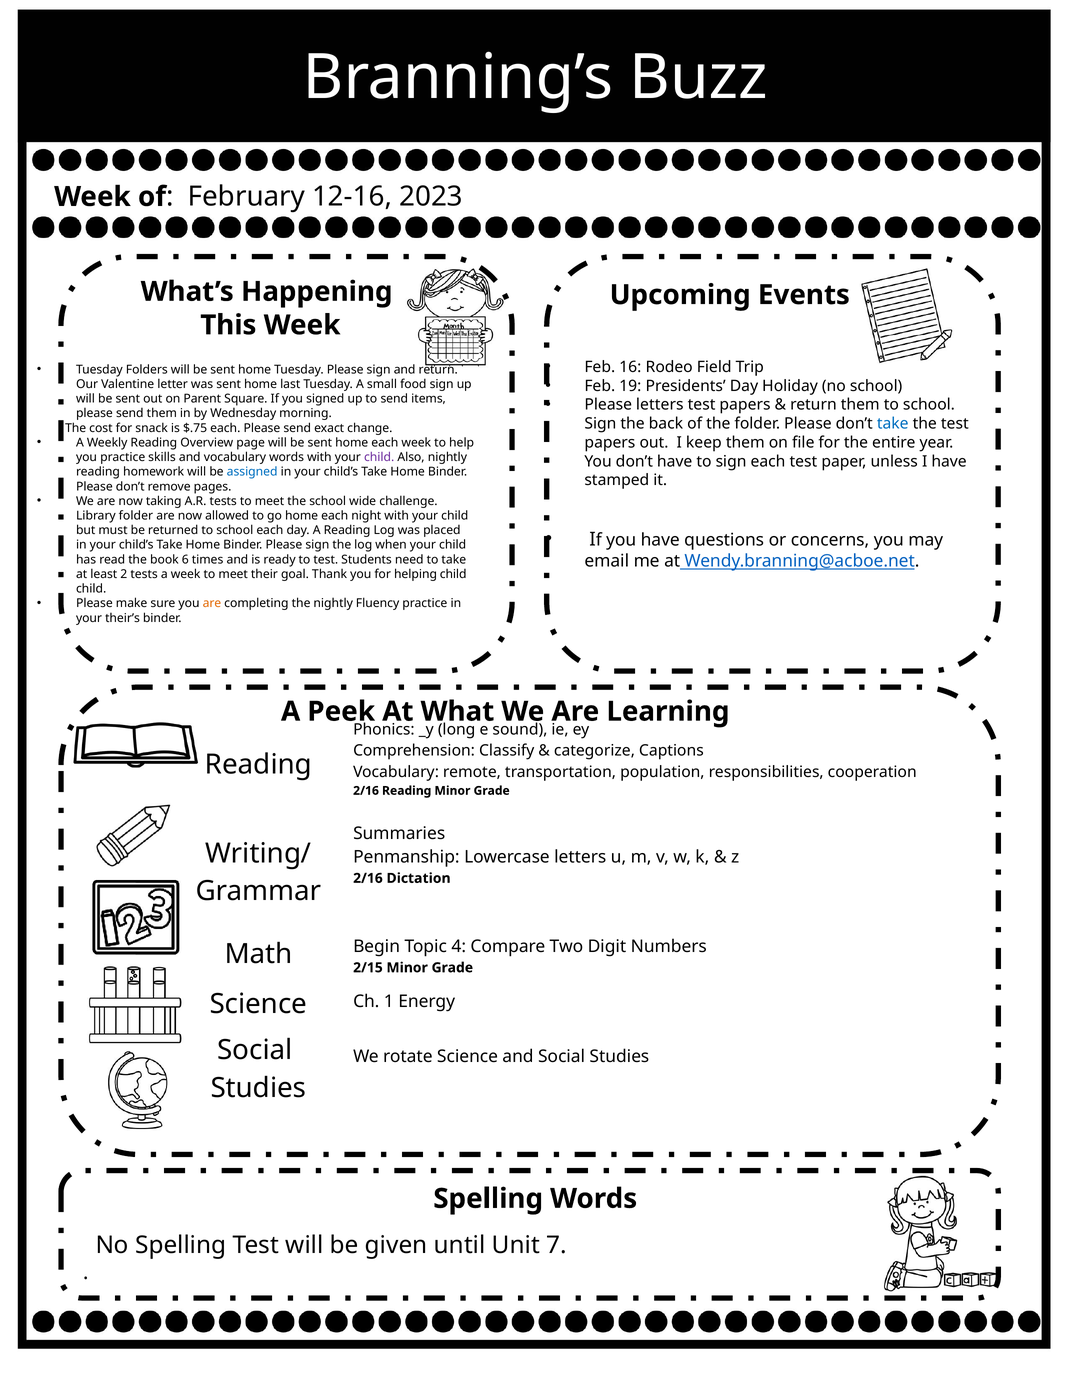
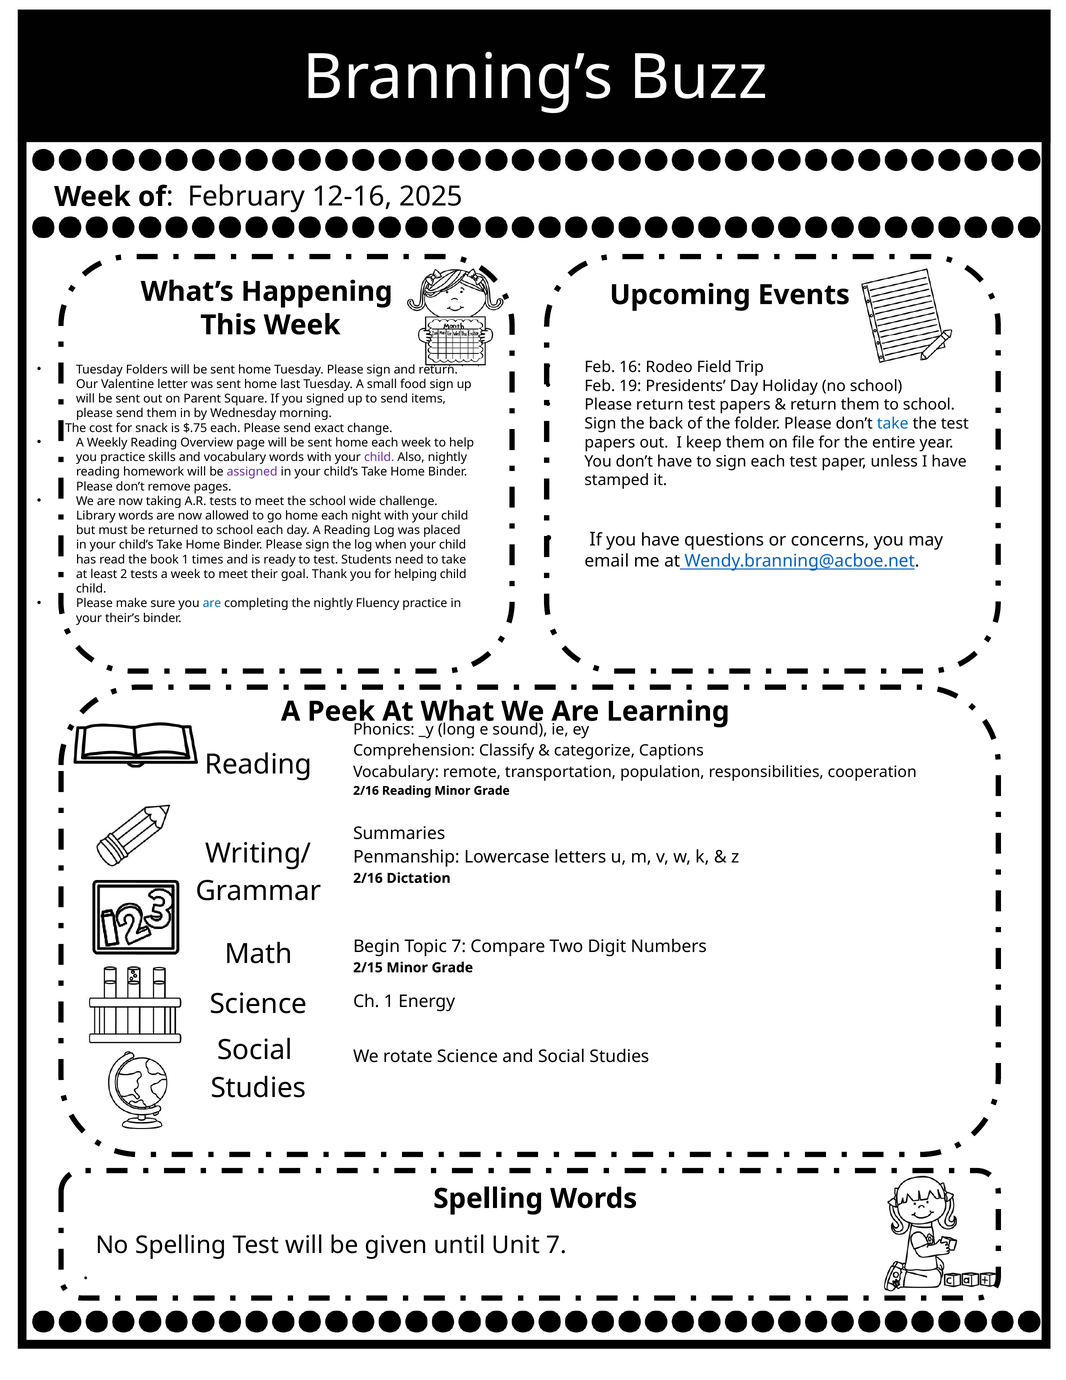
2023: 2023 -> 2025
Please letters: letters -> return
assigned colour: blue -> purple
Library folder: folder -> words
book 6: 6 -> 1
are at (212, 603) colour: orange -> blue
Topic 4: 4 -> 7
